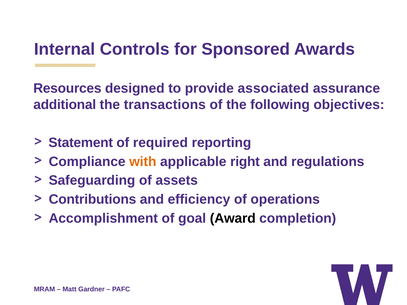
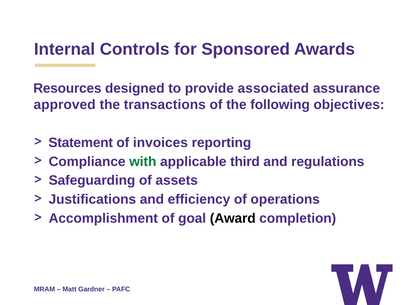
additional: additional -> approved
required: required -> invoices
with colour: orange -> green
right: right -> third
Contributions: Contributions -> Justifications
